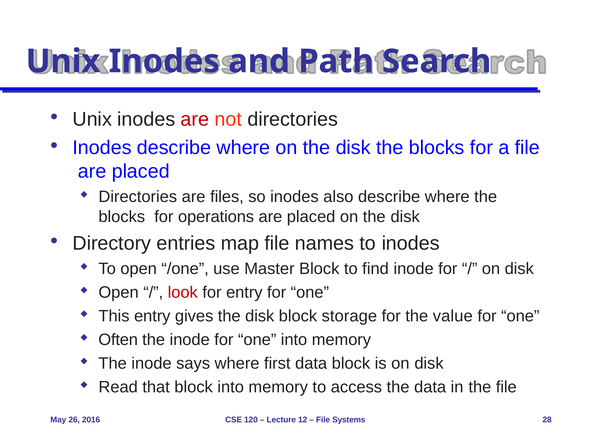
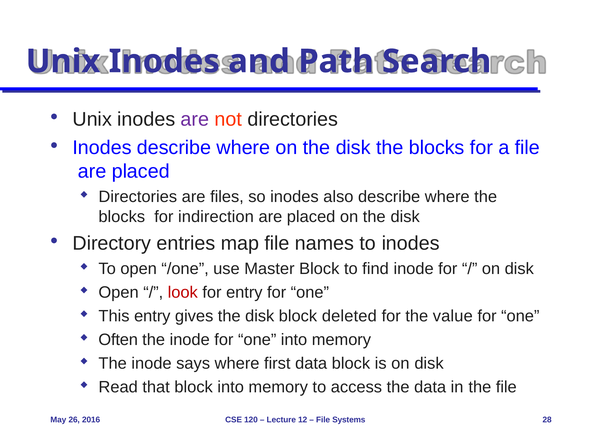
are at (195, 119) colour: red -> purple
operations: operations -> indirection
storage: storage -> deleted
